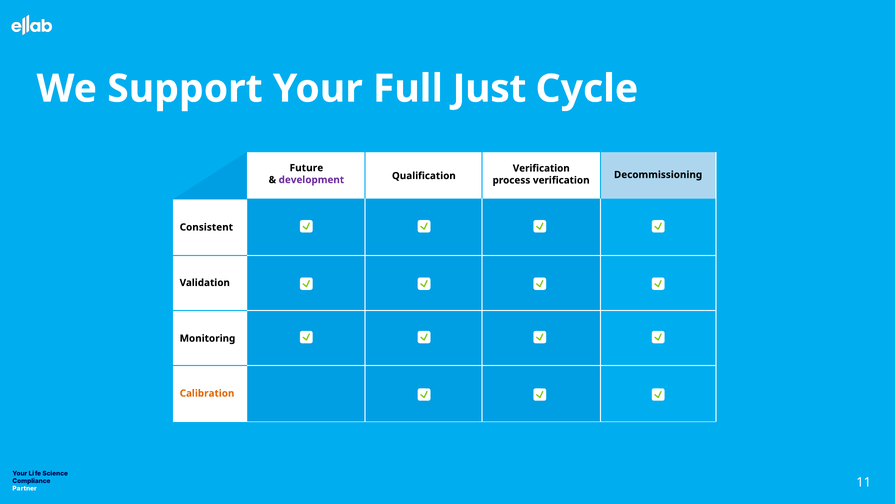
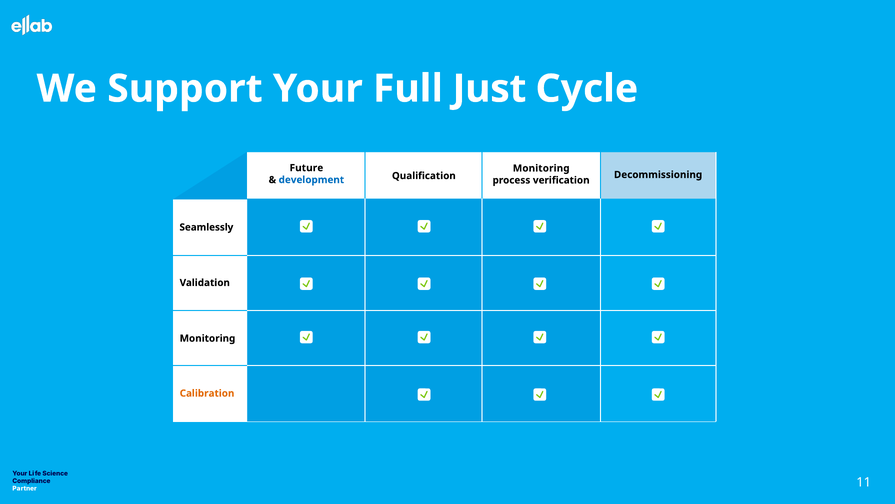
Verification at (541, 168): Verification -> Monitoring
development colour: purple -> blue
Consistent: Consistent -> Seamlessly
